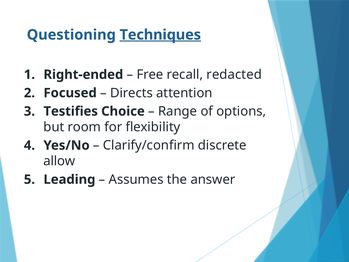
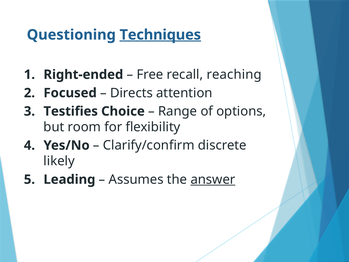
redacted: redacted -> reaching
allow: allow -> likely
answer underline: none -> present
